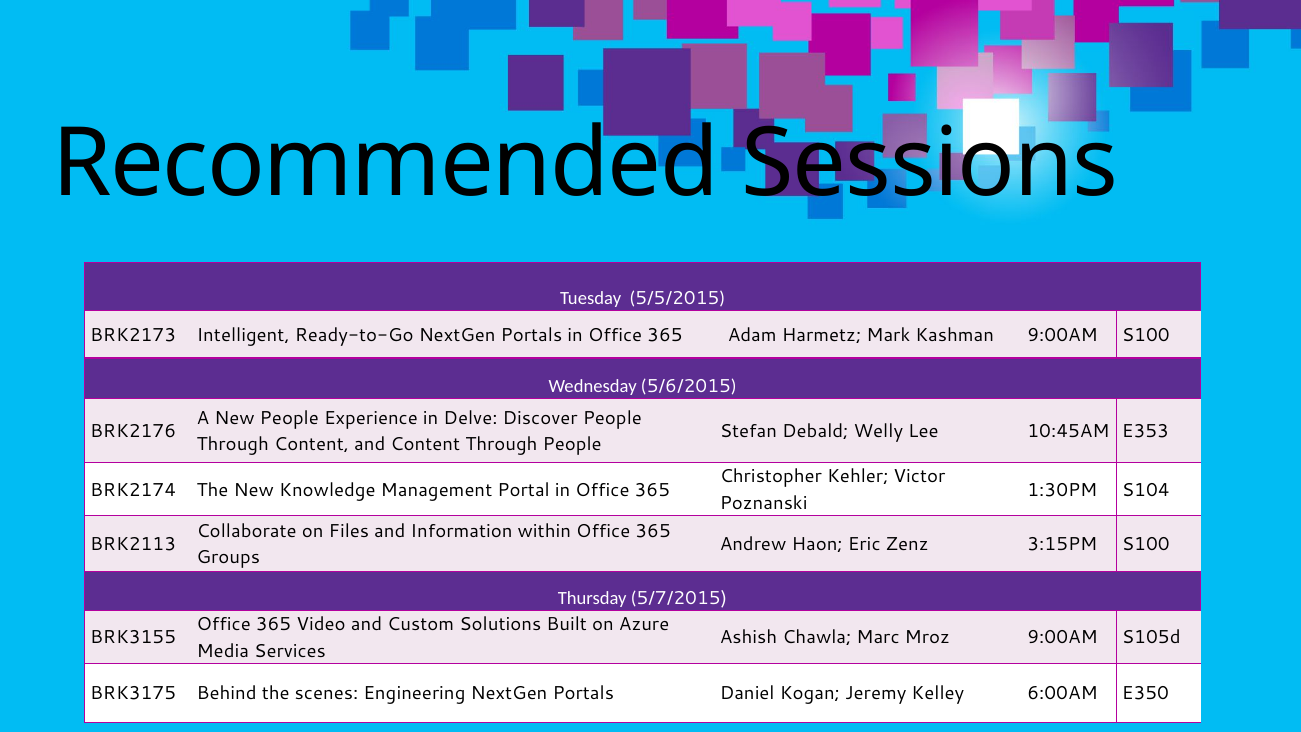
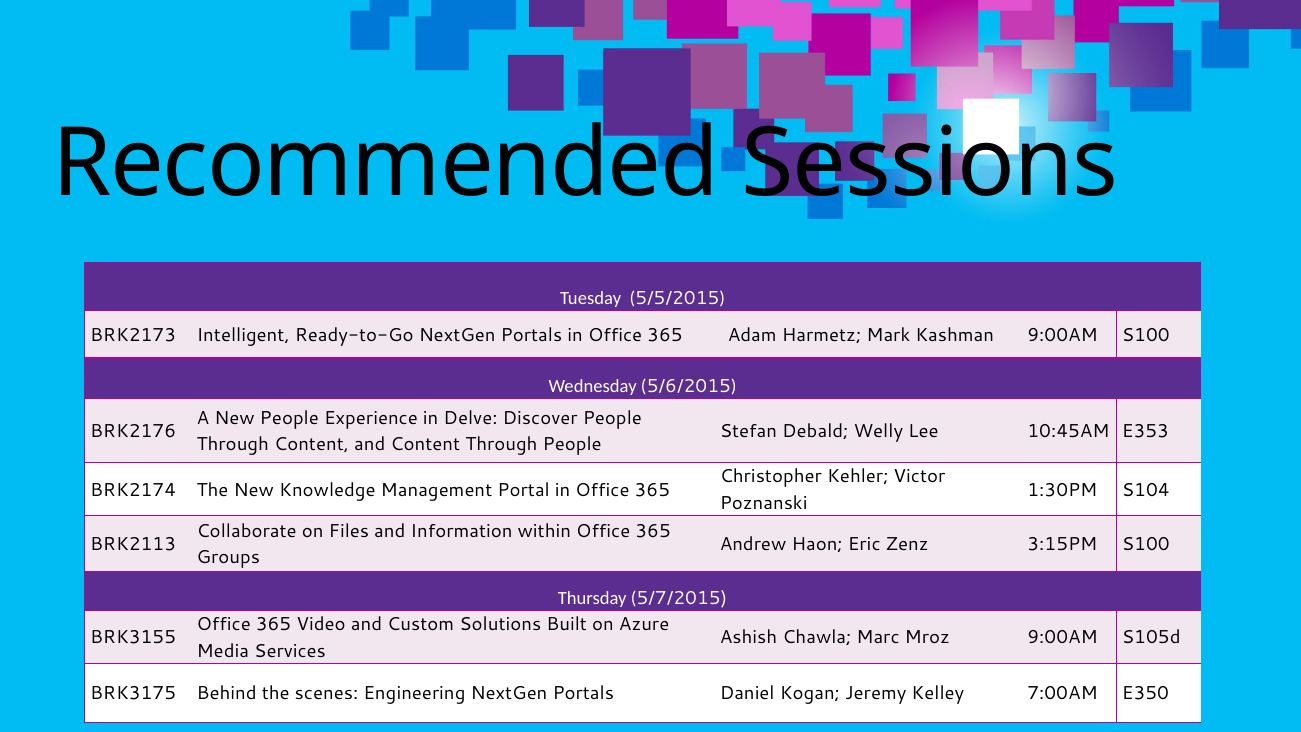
6:00AM: 6:00AM -> 7:00AM
